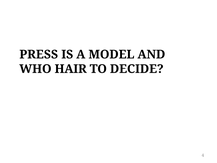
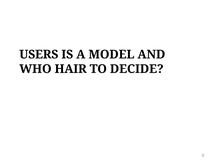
PRESS: PRESS -> USERS
